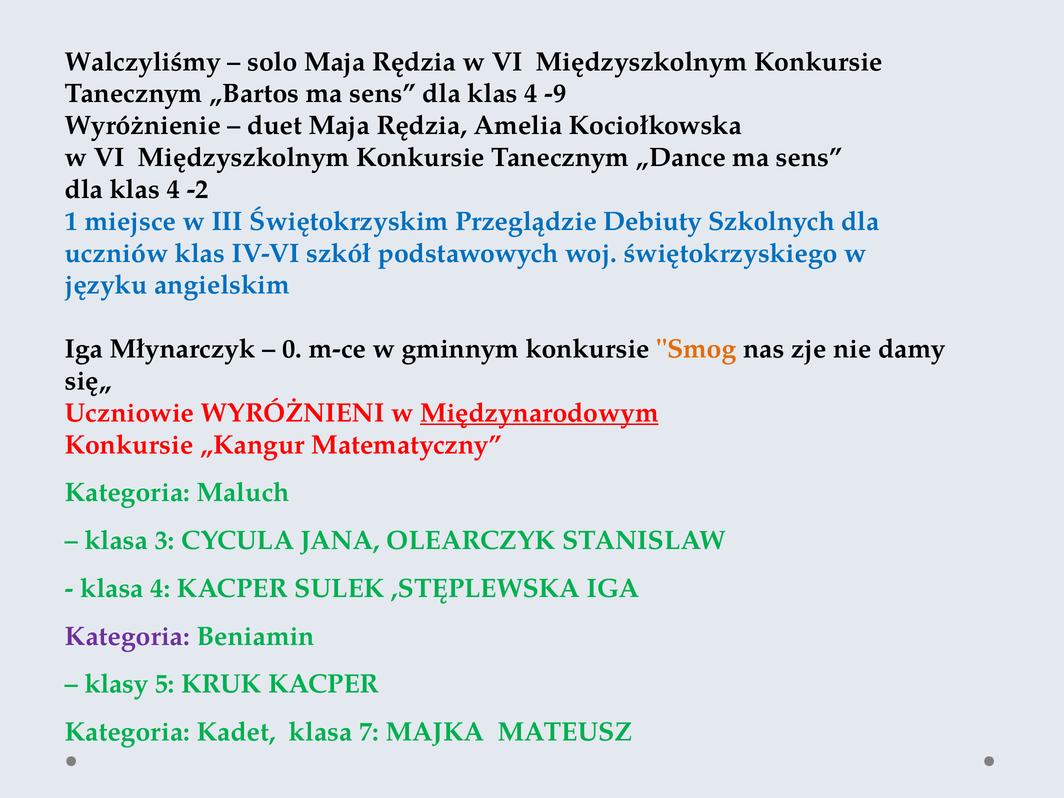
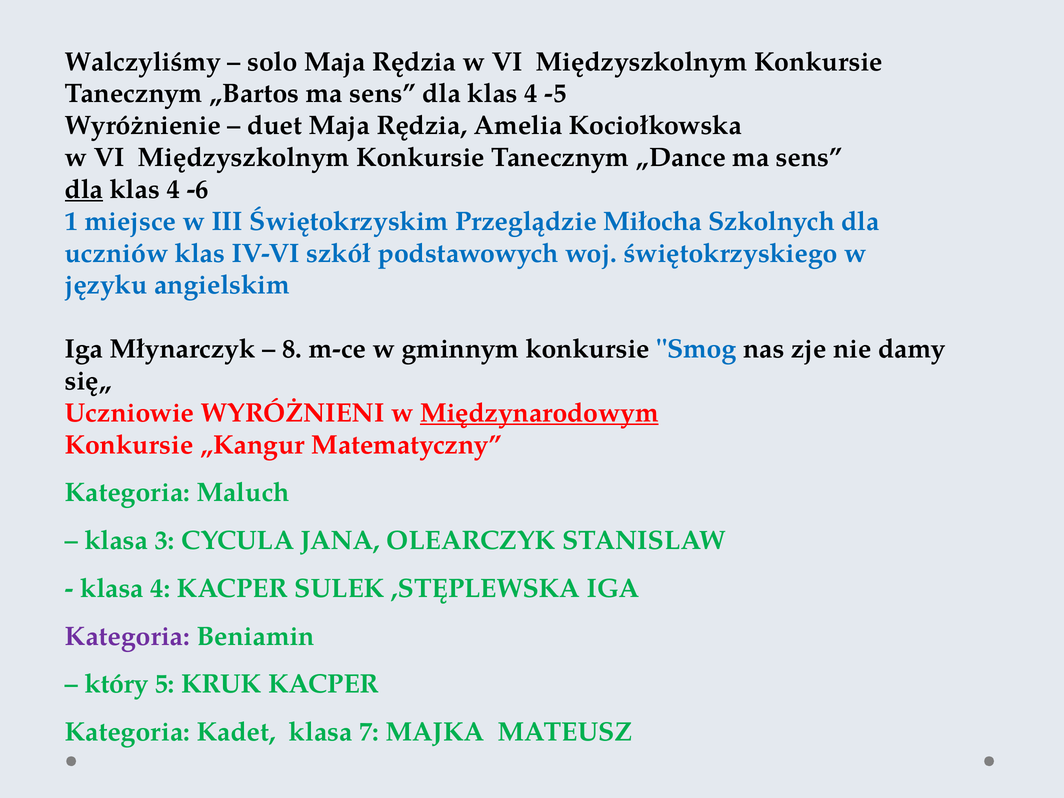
-9: -9 -> -5
dla at (84, 189) underline: none -> present
-2: -2 -> -6
Debiuty: Debiuty -> Miłocha
0: 0 -> 8
Smog colour: orange -> blue
klasy: klasy -> który
